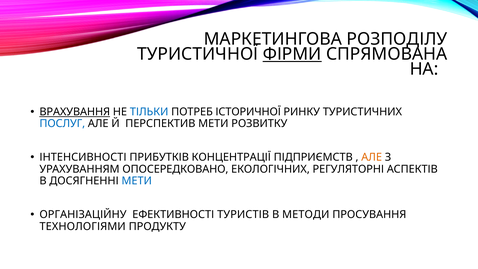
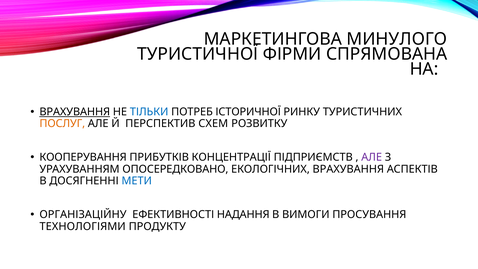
РОЗПОДІЛУ: РОЗПОДІЛУ -> МИНУЛОГО
ФІРМИ underline: present -> none
ПОСЛУГ colour: blue -> orange
ПЕРСПЕКТИВ МЕТИ: МЕТИ -> СХЕМ
ІНТЕНСИВНОСТІ: ІНТЕНСИВНОСТІ -> КООПЕРУВАННЯ
АЛЕ at (372, 157) colour: orange -> purple
ЕКОЛОГІЧНИХ РЕГУЛЯТОРНІ: РЕГУЛЯТОРНІ -> ВРАХУВАННЯ
ТУРИСТІВ: ТУРИСТІВ -> НАДАННЯ
МЕТОДИ: МЕТОДИ -> ВИМОГИ
